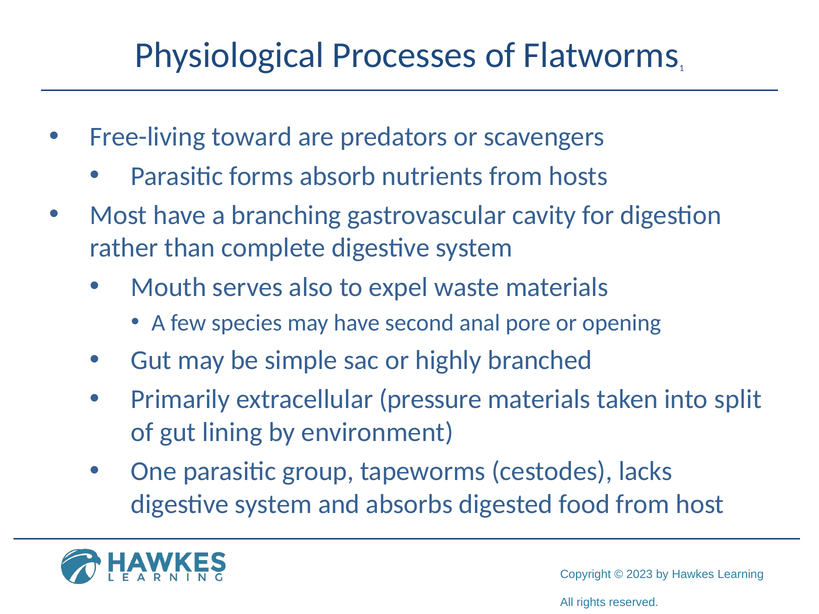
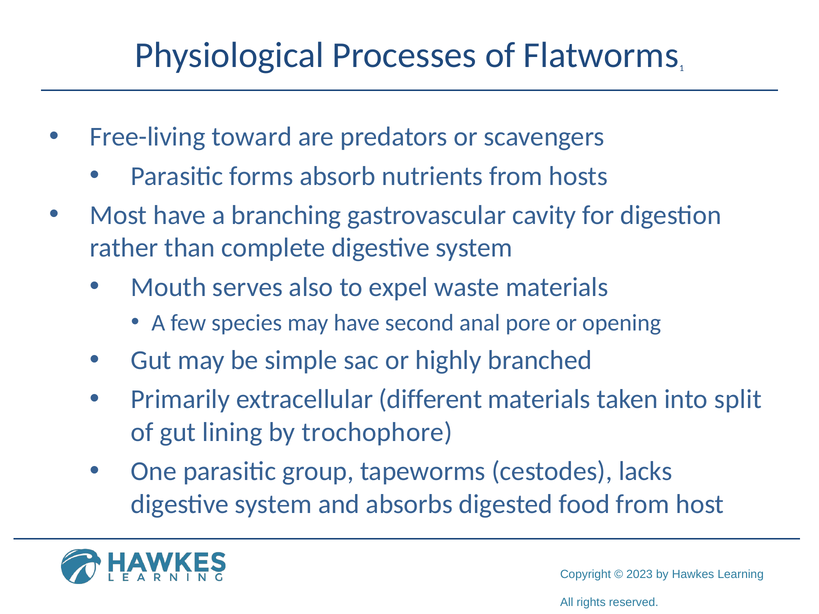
pressure: pressure -> different
environment: environment -> trochophore
